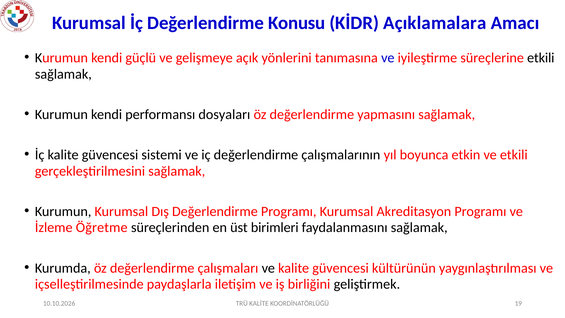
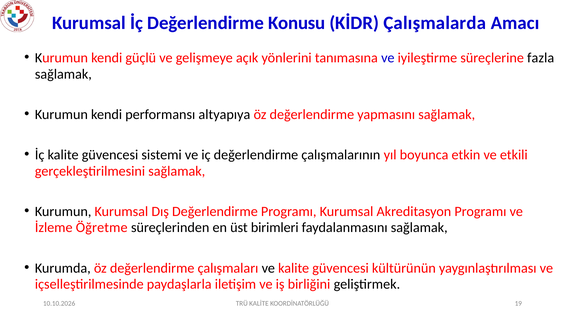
Açıklamalara: Açıklamalara -> Çalışmalarda
süreçlerine etkili: etkili -> fazla
dosyaları: dosyaları -> altyapıya
